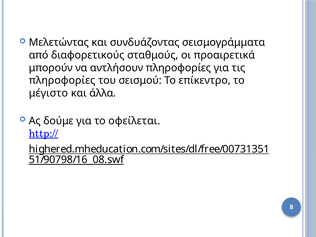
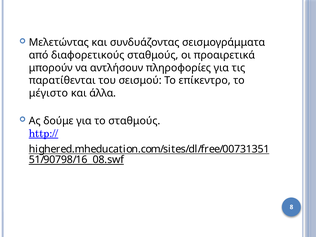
πληροφορίες at (62, 80): πληροφορίες -> παρατίθενται
το οφείλεται: οφείλεται -> σταθμούς
